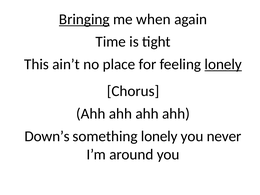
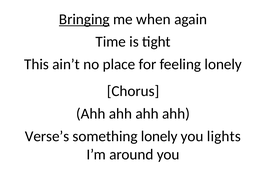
lonely at (223, 64) underline: present -> none
Down’s: Down’s -> Verse’s
never: never -> lights
